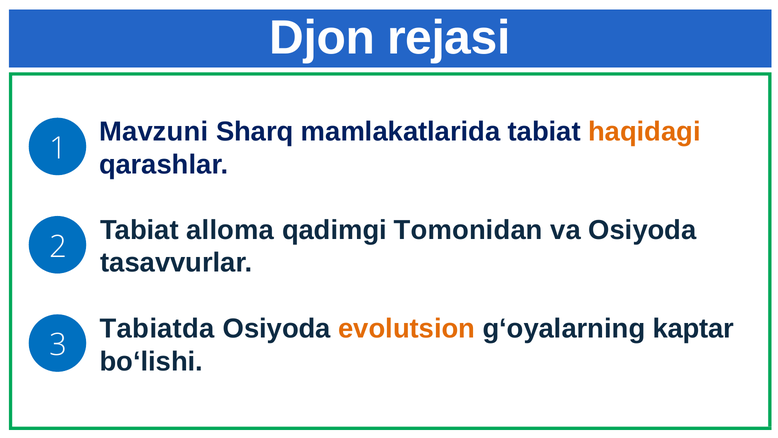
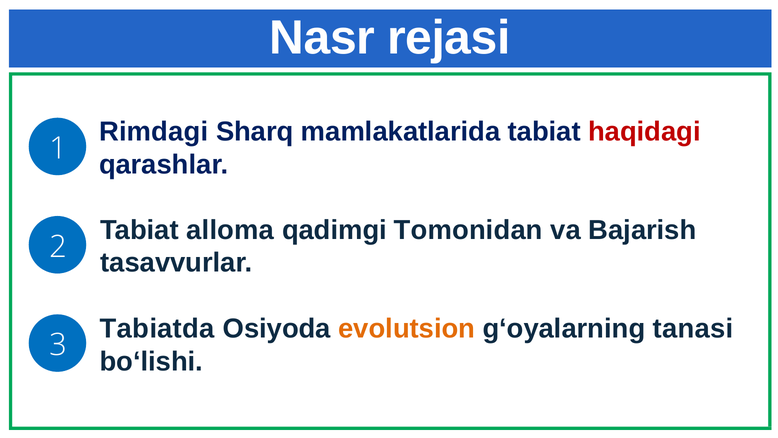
Djon: Djon -> Nasr
Mavzuni: Mavzuni -> Rimdagi
haqidagi colour: orange -> red
va Osiyoda: Osiyoda -> Bajarish
kaptar: kaptar -> tanasi
